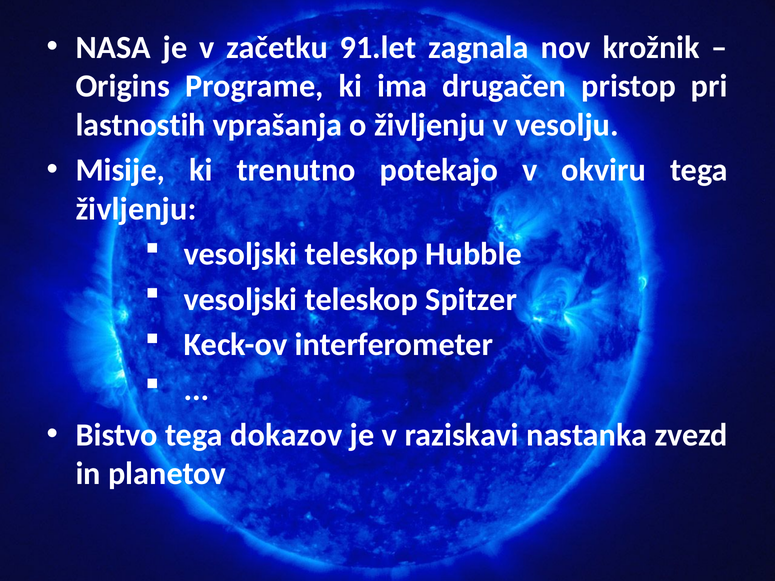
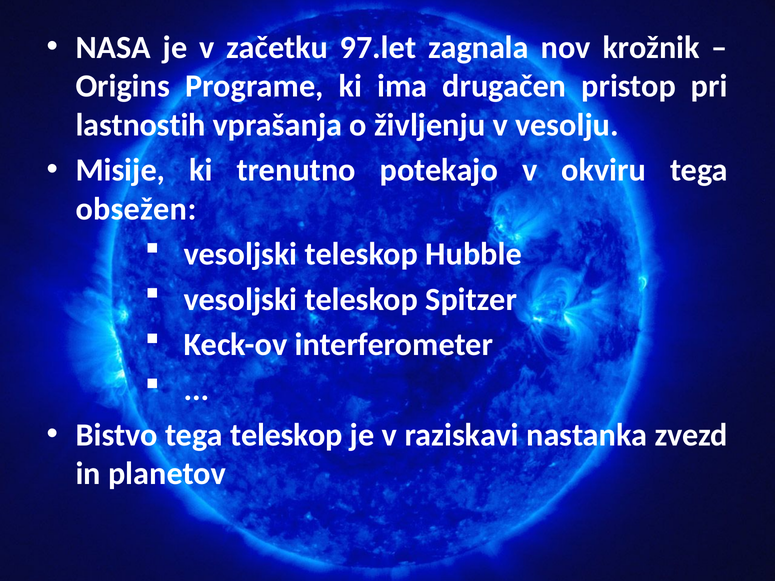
91.let: 91.let -> 97.let
življenju at (136, 209): življenju -> obsežen
tega dokazov: dokazov -> teleskop
